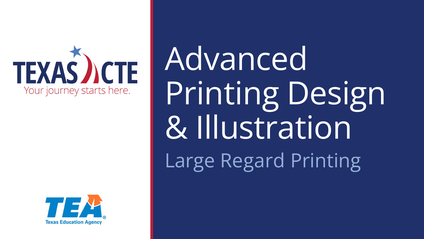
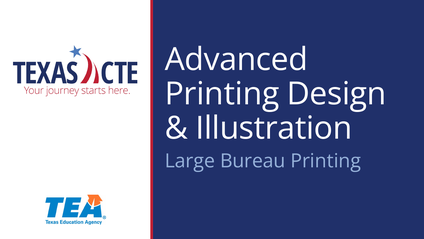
Regard: Regard -> Bureau
